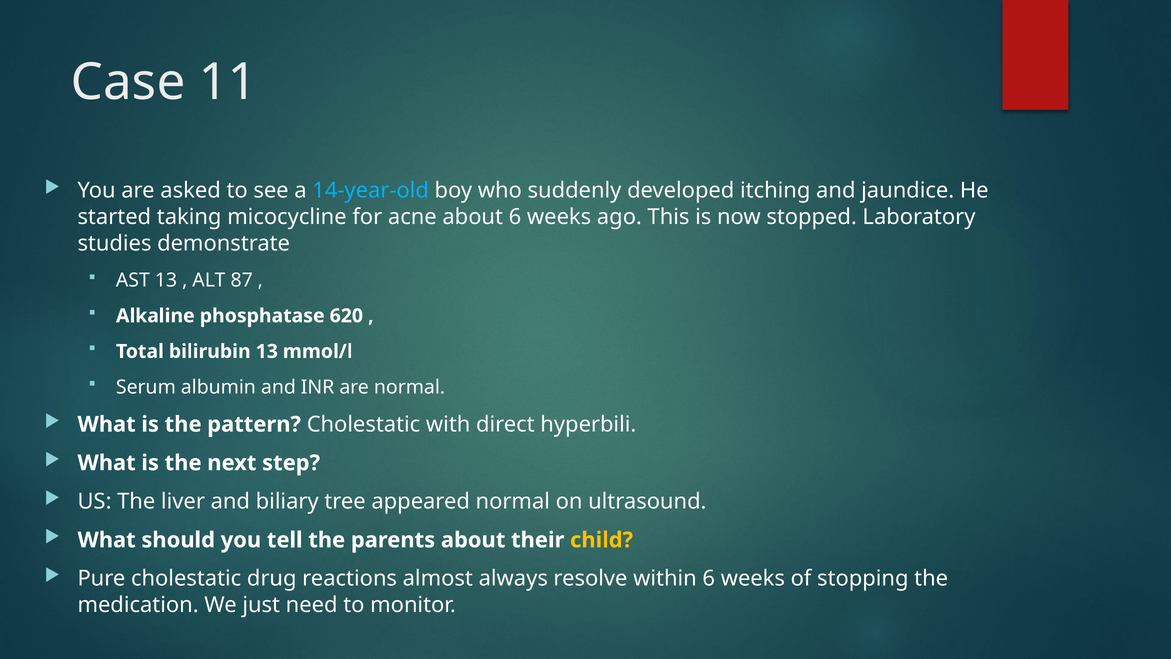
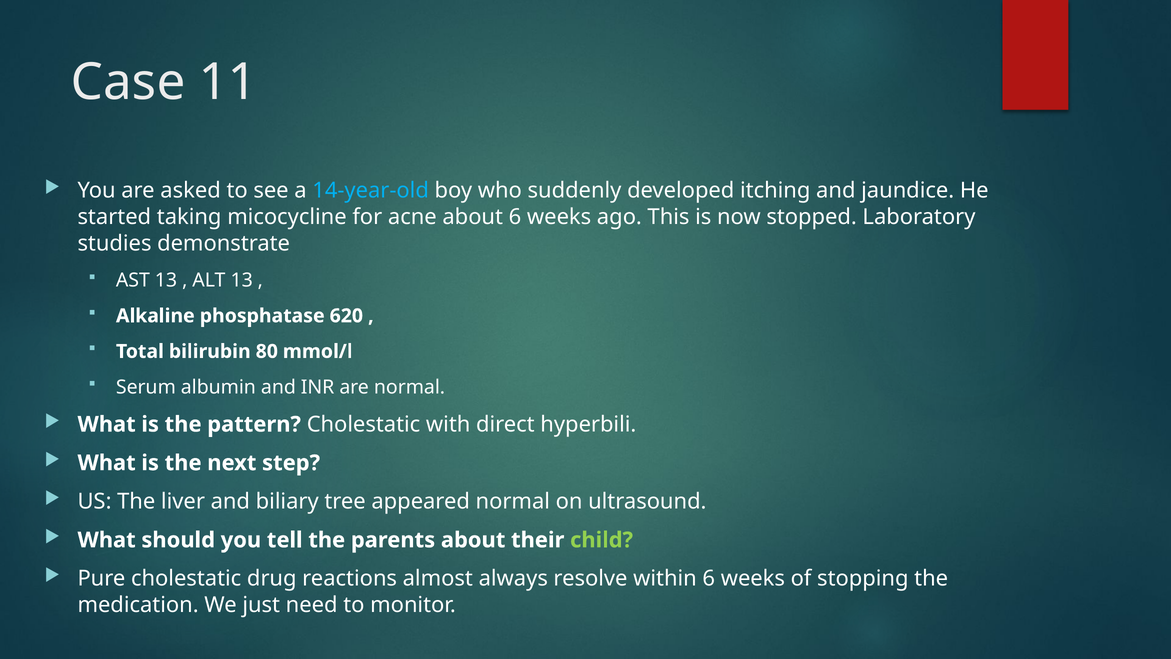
ALT 87: 87 -> 13
bilirubin 13: 13 -> 80
child colour: yellow -> light green
